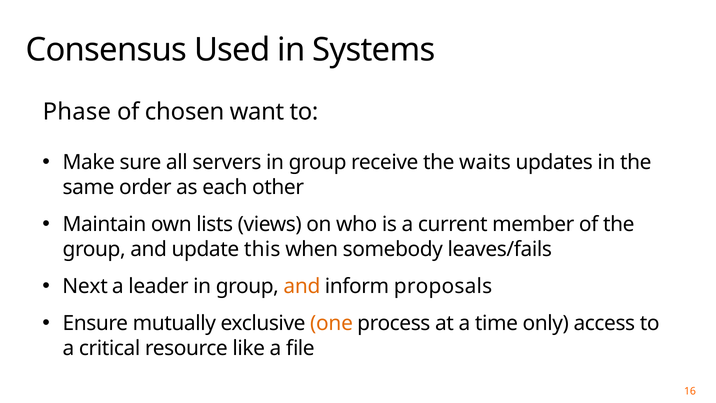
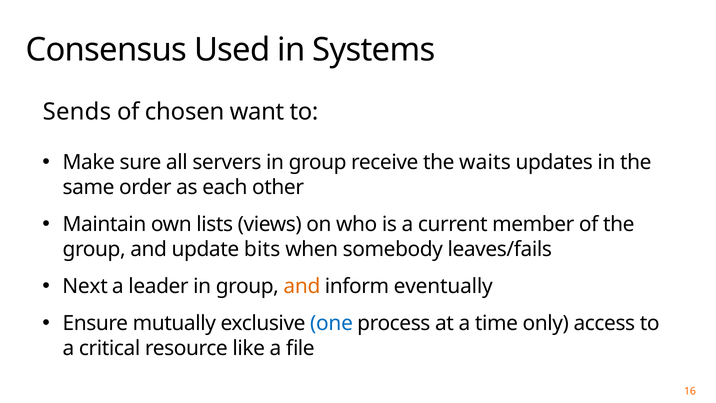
Phase: Phase -> Sends
this: this -> bits
proposals: proposals -> eventually
one colour: orange -> blue
